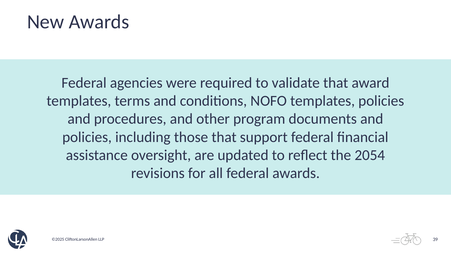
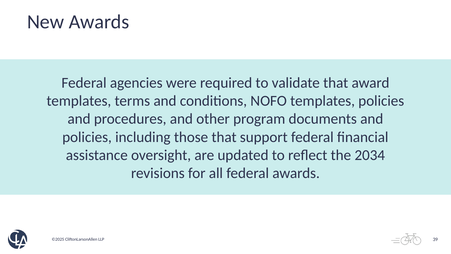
2054: 2054 -> 2034
